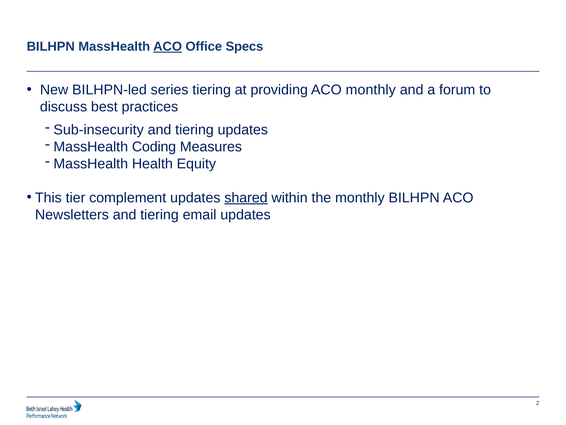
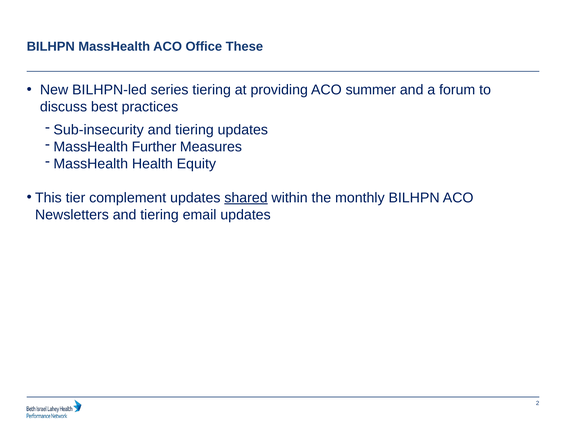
ACO at (168, 47) underline: present -> none
Specs: Specs -> These
ACO monthly: monthly -> summer
Coding: Coding -> Further
